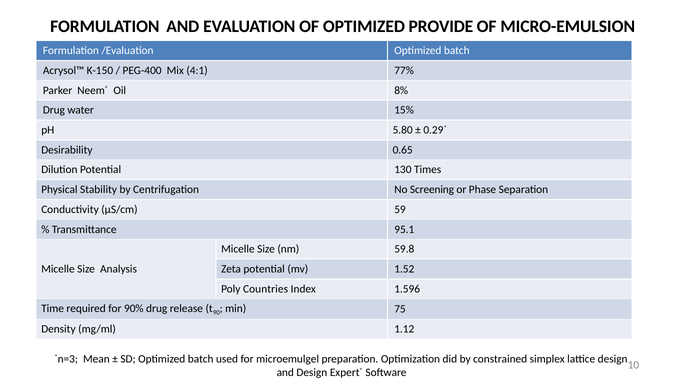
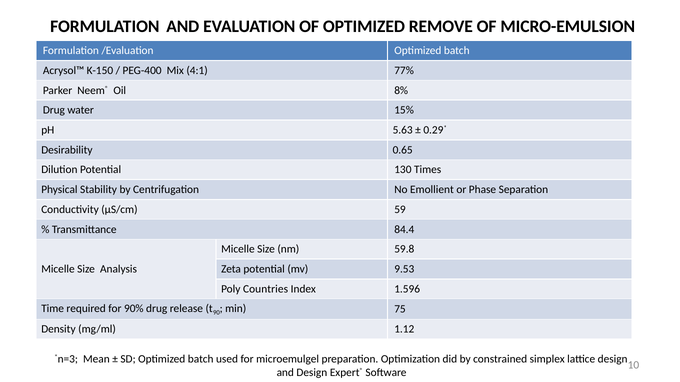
PROVIDE: PROVIDE -> REMOVE
5.80: 5.80 -> 5.63
Screening: Screening -> Emollient
95.1: 95.1 -> 84.4
1.52: 1.52 -> 9.53
